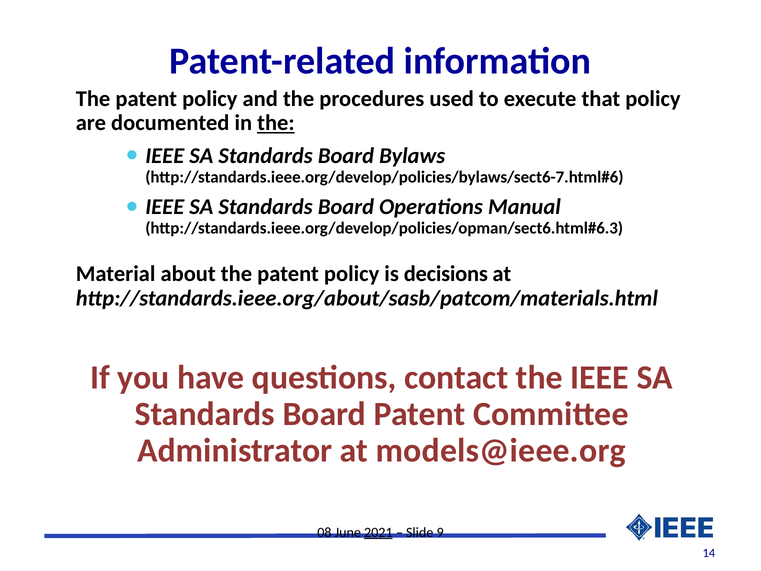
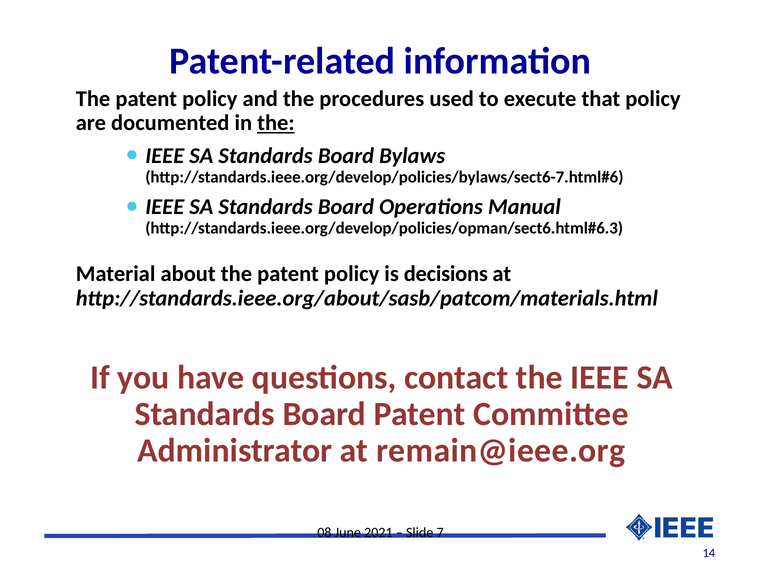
models@ieee.org: models@ieee.org -> remain@ieee.org
2021 underline: present -> none
9: 9 -> 7
